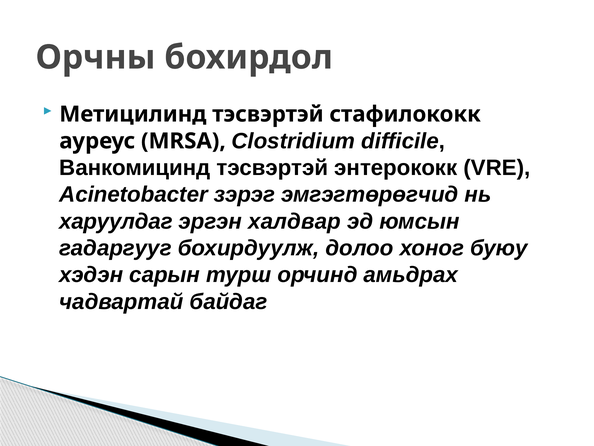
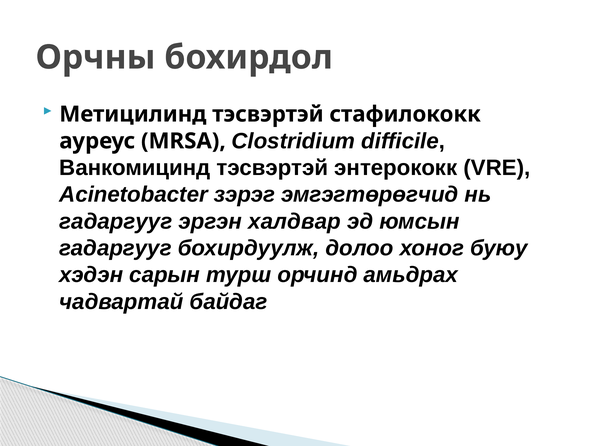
харуулдаг at (116, 221): харуулдаг -> гадаргууг
